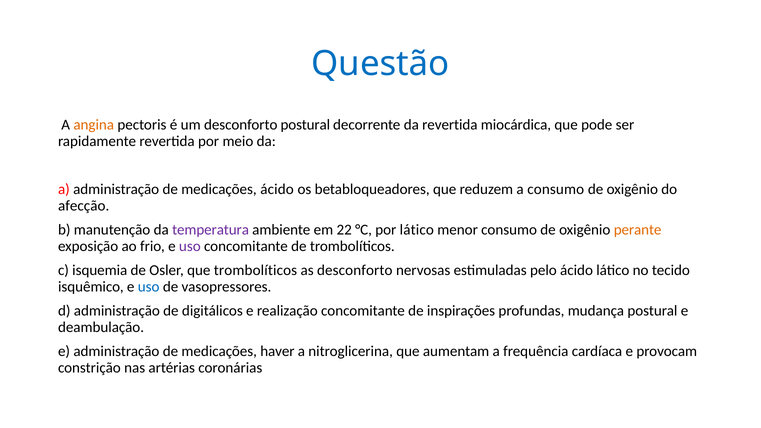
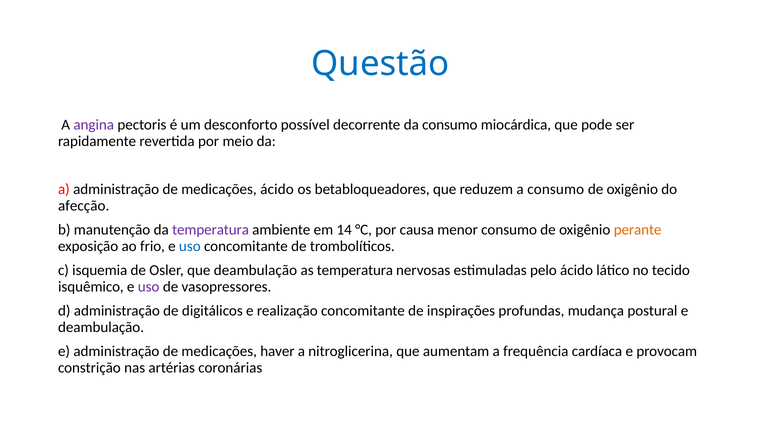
angina colour: orange -> purple
desconforto postural: postural -> possível
da revertida: revertida -> consumo
22: 22 -> 14
por lático: lático -> causa
uso at (190, 246) colour: purple -> blue
que trombolíticos: trombolíticos -> deambulação
as desconforto: desconforto -> temperatura
uso at (149, 287) colour: blue -> purple
